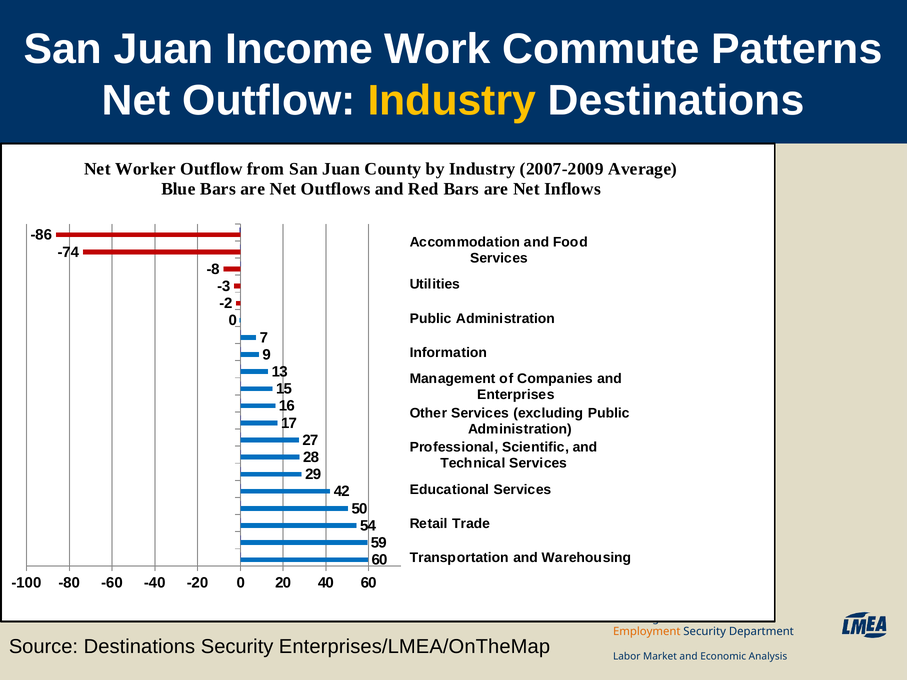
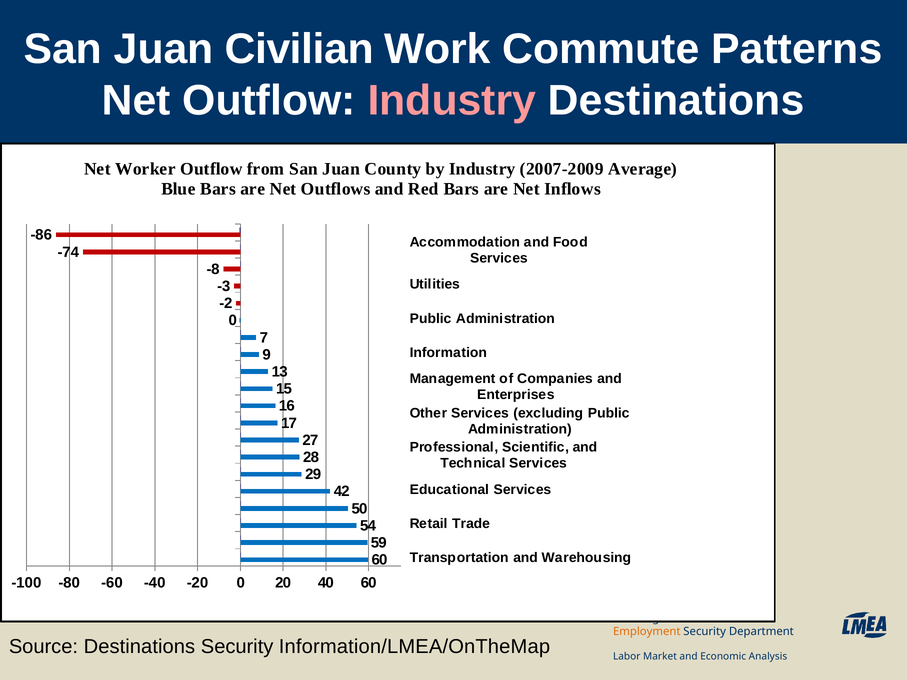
Income: Income -> Civilian
Industry at (452, 100) colour: yellow -> pink
Enterprises/LMEA/OnTheMap: Enterprises/LMEA/OnTheMap -> Information/LMEA/OnTheMap
